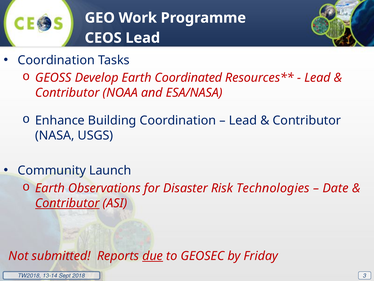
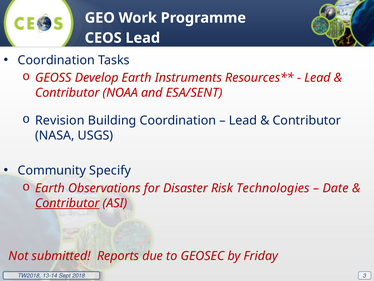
Coordinated: Coordinated -> Instruments
ESA/NASA: ESA/NASA -> ESA/SENT
Enhance: Enhance -> Revision
Launch: Launch -> Specify
due underline: present -> none
